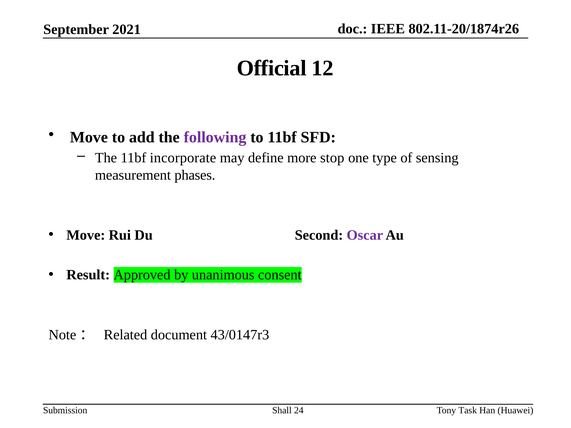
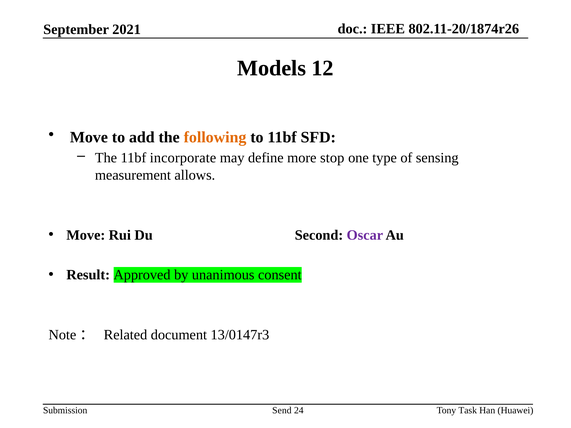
Official: Official -> Models
following colour: purple -> orange
phases: phases -> allows
43/0147r3: 43/0147r3 -> 13/0147r3
Shall: Shall -> Send
